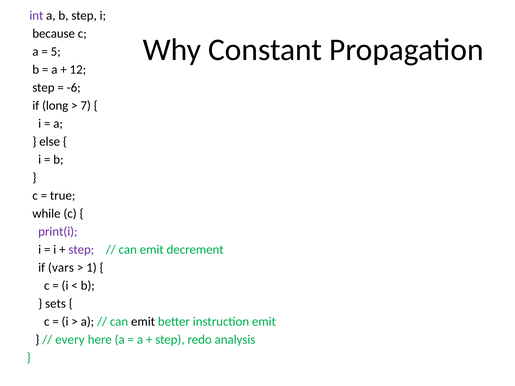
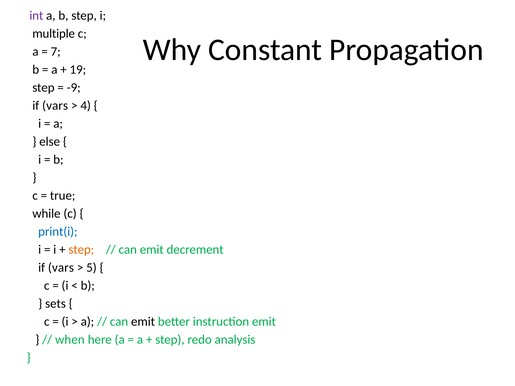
because: because -> multiple
5: 5 -> 7
12: 12 -> 19
-6: -6 -> -9
long at (55, 106): long -> vars
7: 7 -> 4
print(i colour: purple -> blue
step at (81, 250) colour: purple -> orange
1: 1 -> 5
every: every -> when
